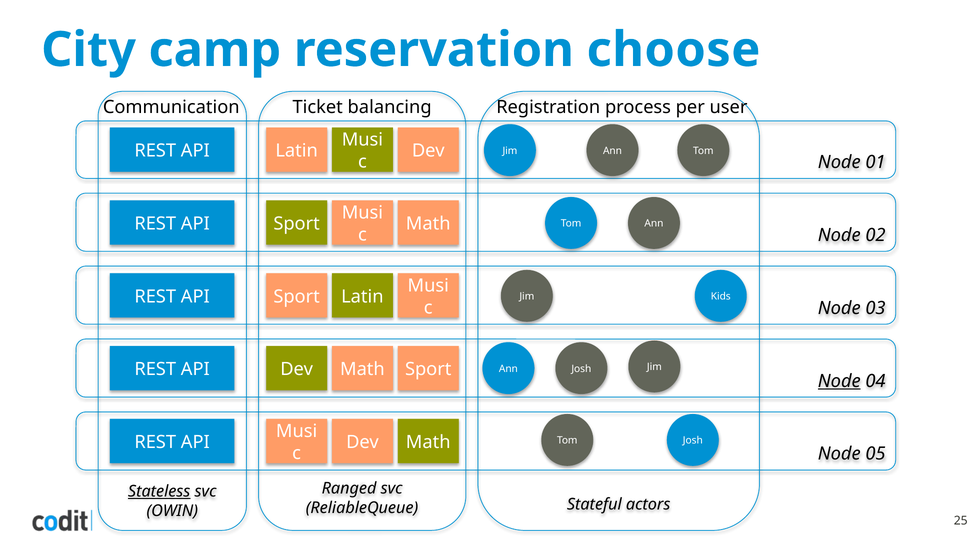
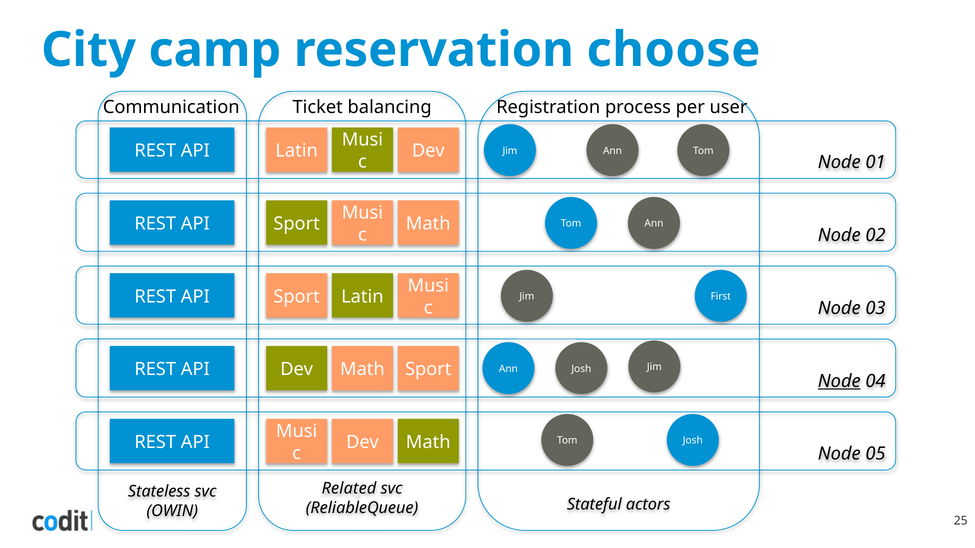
Kids: Kids -> First
Ranged: Ranged -> Related
Stateless underline: present -> none
